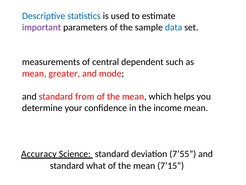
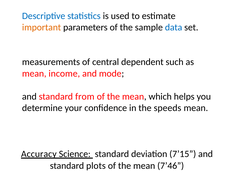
important colour: purple -> orange
greater: greater -> income
income: income -> speeds
7’55: 7’55 -> 7’15
what: what -> plots
7’15: 7’15 -> 7’46
